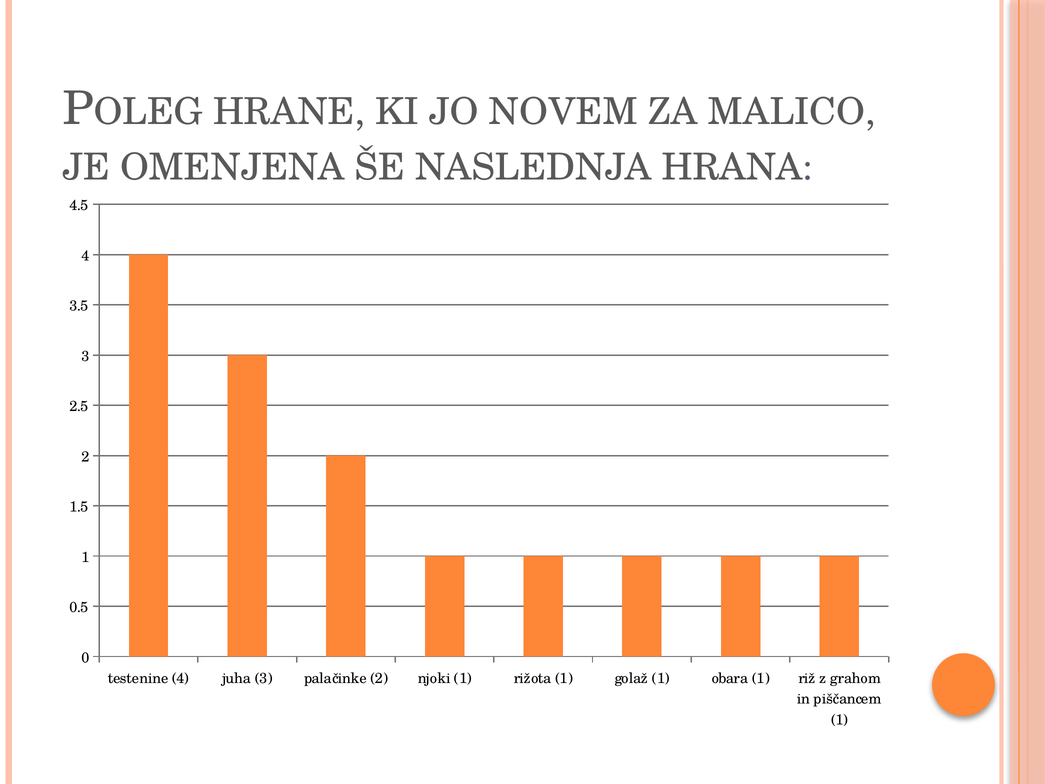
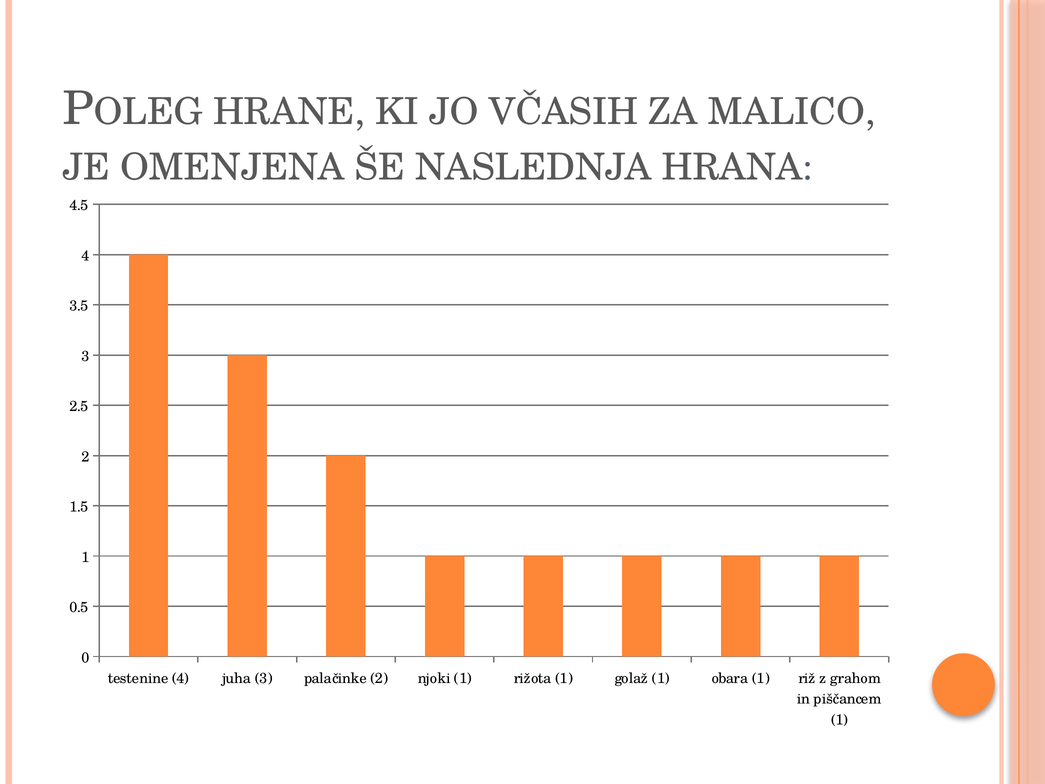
NOVEM: NOVEM -> VČASIH
